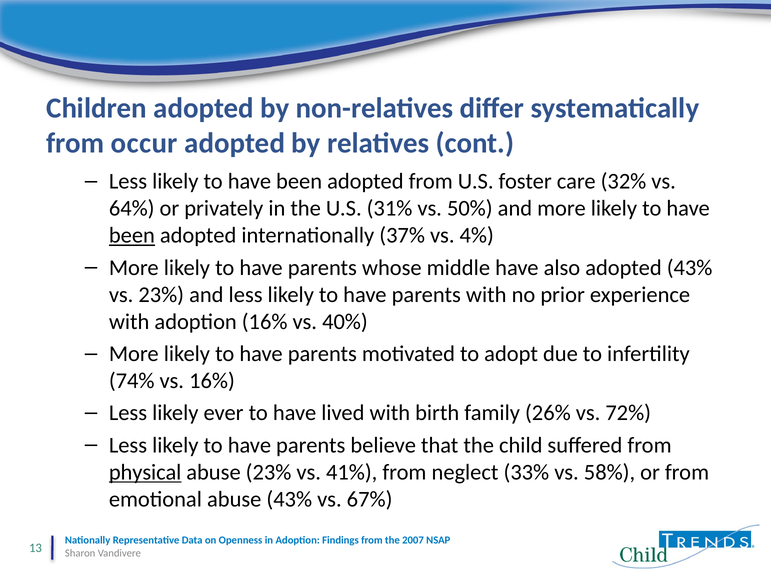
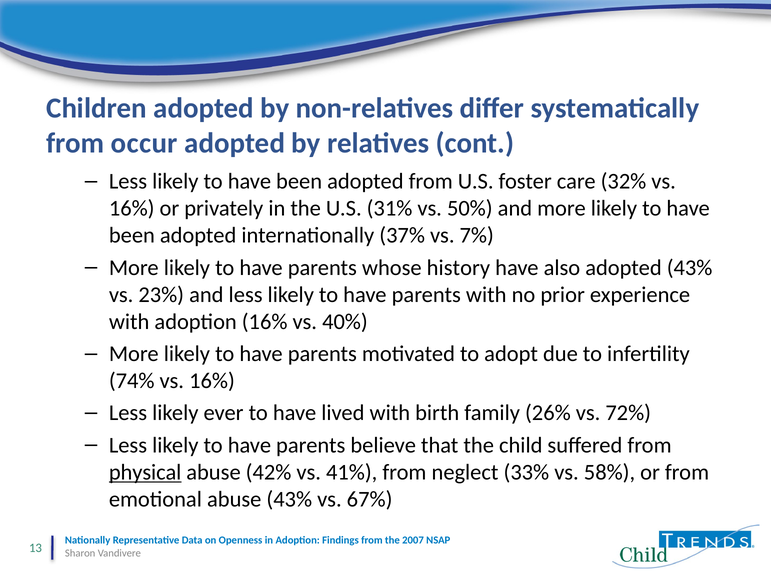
64% at (132, 208): 64% -> 16%
been at (132, 235) underline: present -> none
4%: 4% -> 7%
middle: middle -> history
abuse 23%: 23% -> 42%
